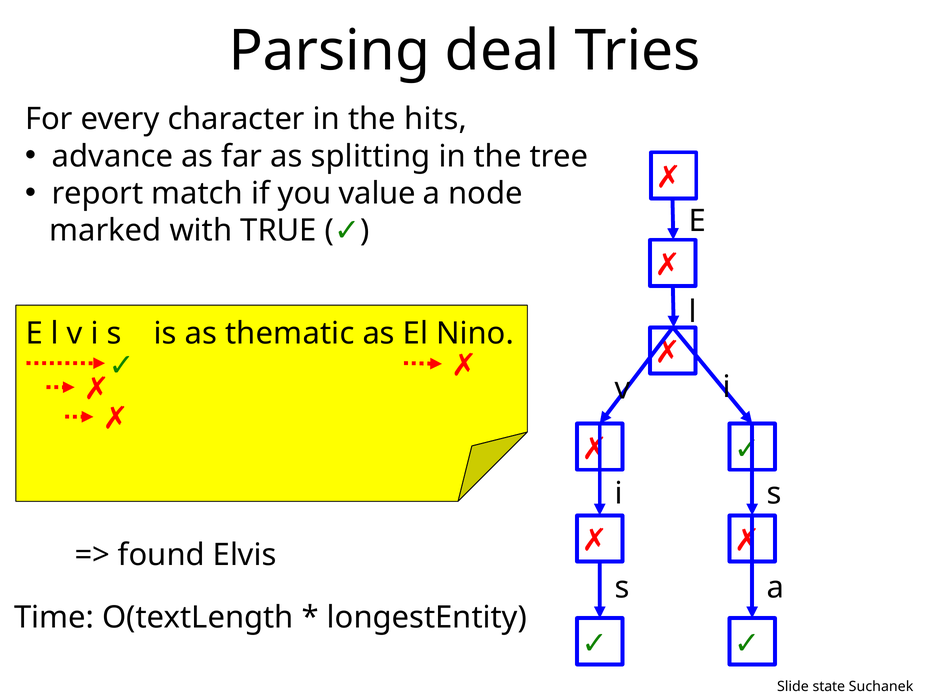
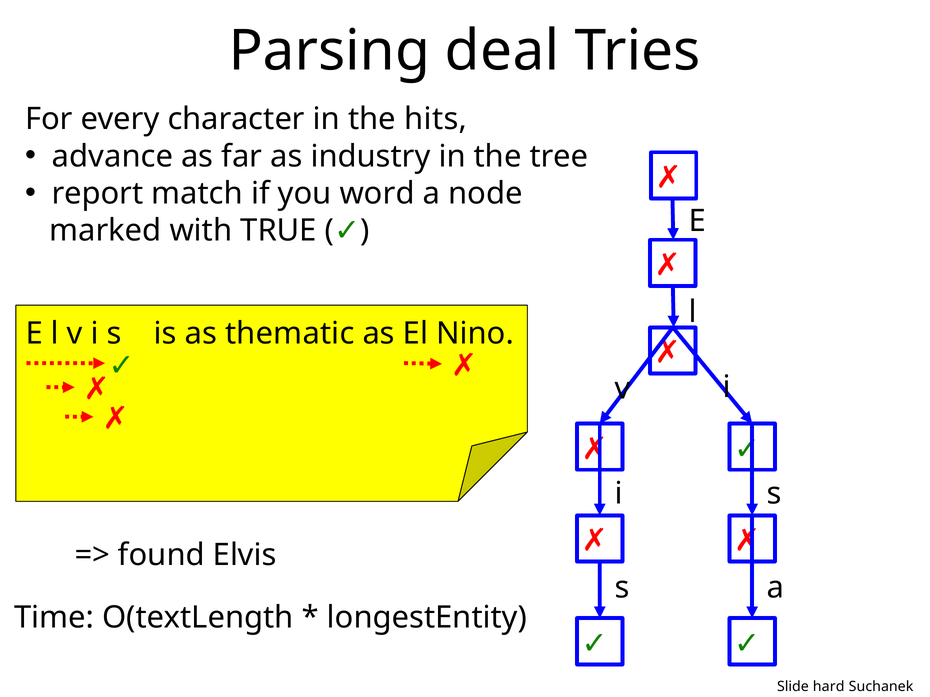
splitting: splitting -> industry
value: value -> word
state: state -> hard
